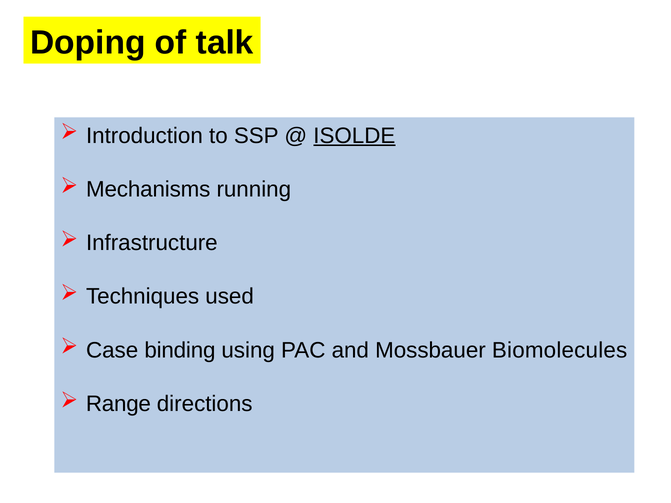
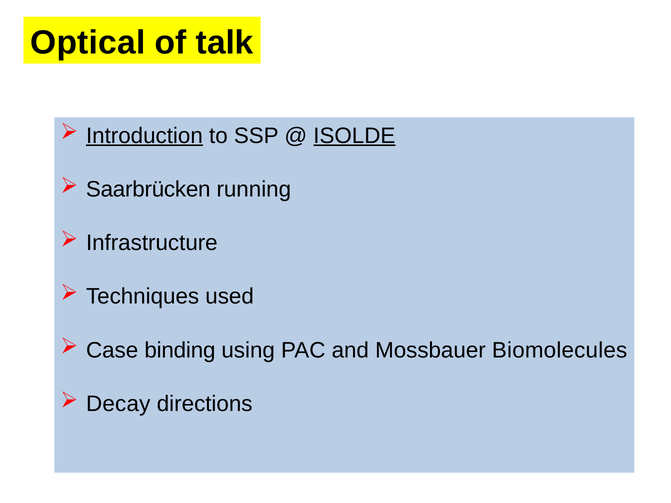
Doping: Doping -> Optical
Introduction underline: none -> present
Mechanisms: Mechanisms -> Saarbrücken
Range: Range -> Decay
